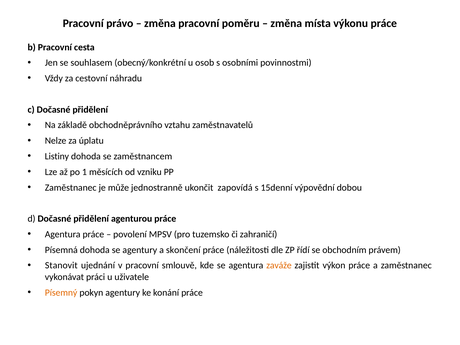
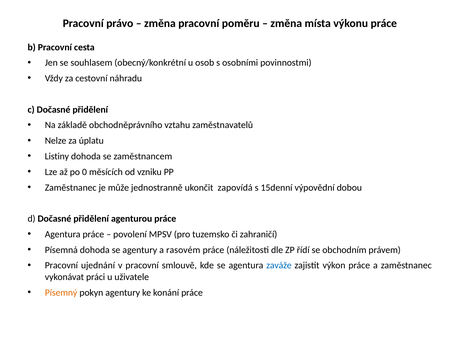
1: 1 -> 0
skončení: skončení -> rasovém
Stanovit at (61, 265): Stanovit -> Pracovní
zaváže colour: orange -> blue
